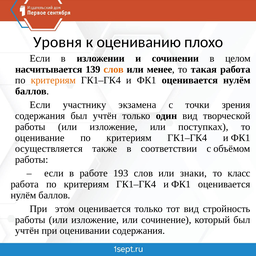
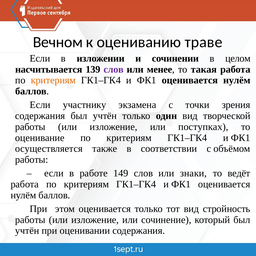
Уровня: Уровня -> Вечном
плохо: плохо -> траве
слов at (114, 69) colour: orange -> purple
193: 193 -> 149
класс: класс -> ведёт
